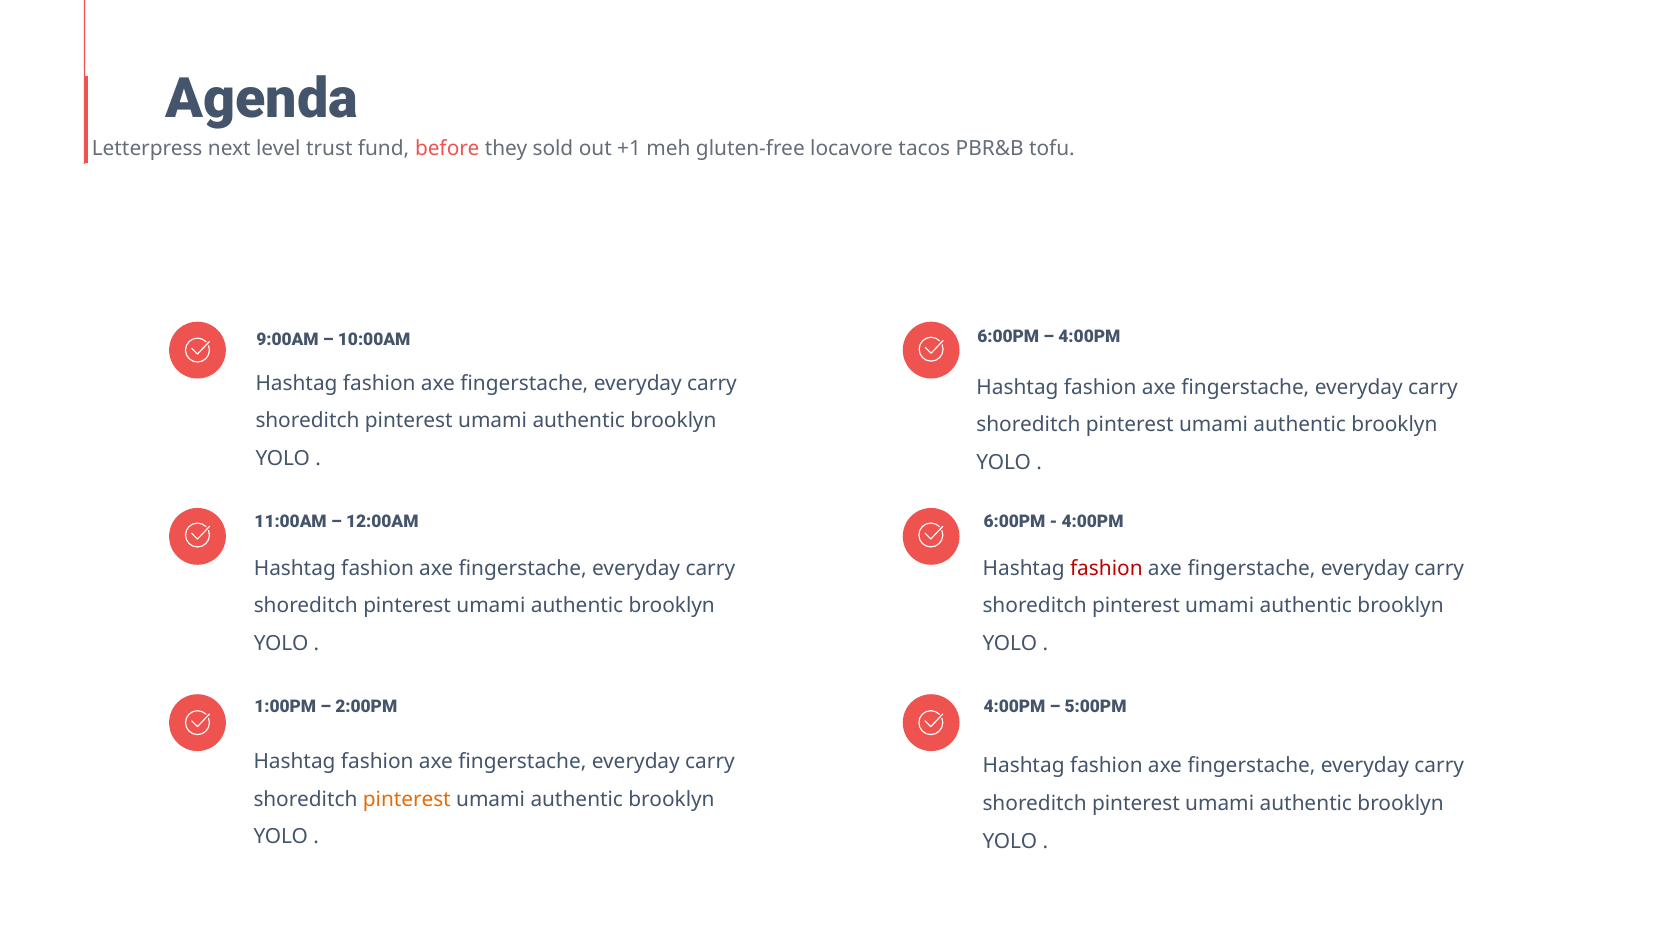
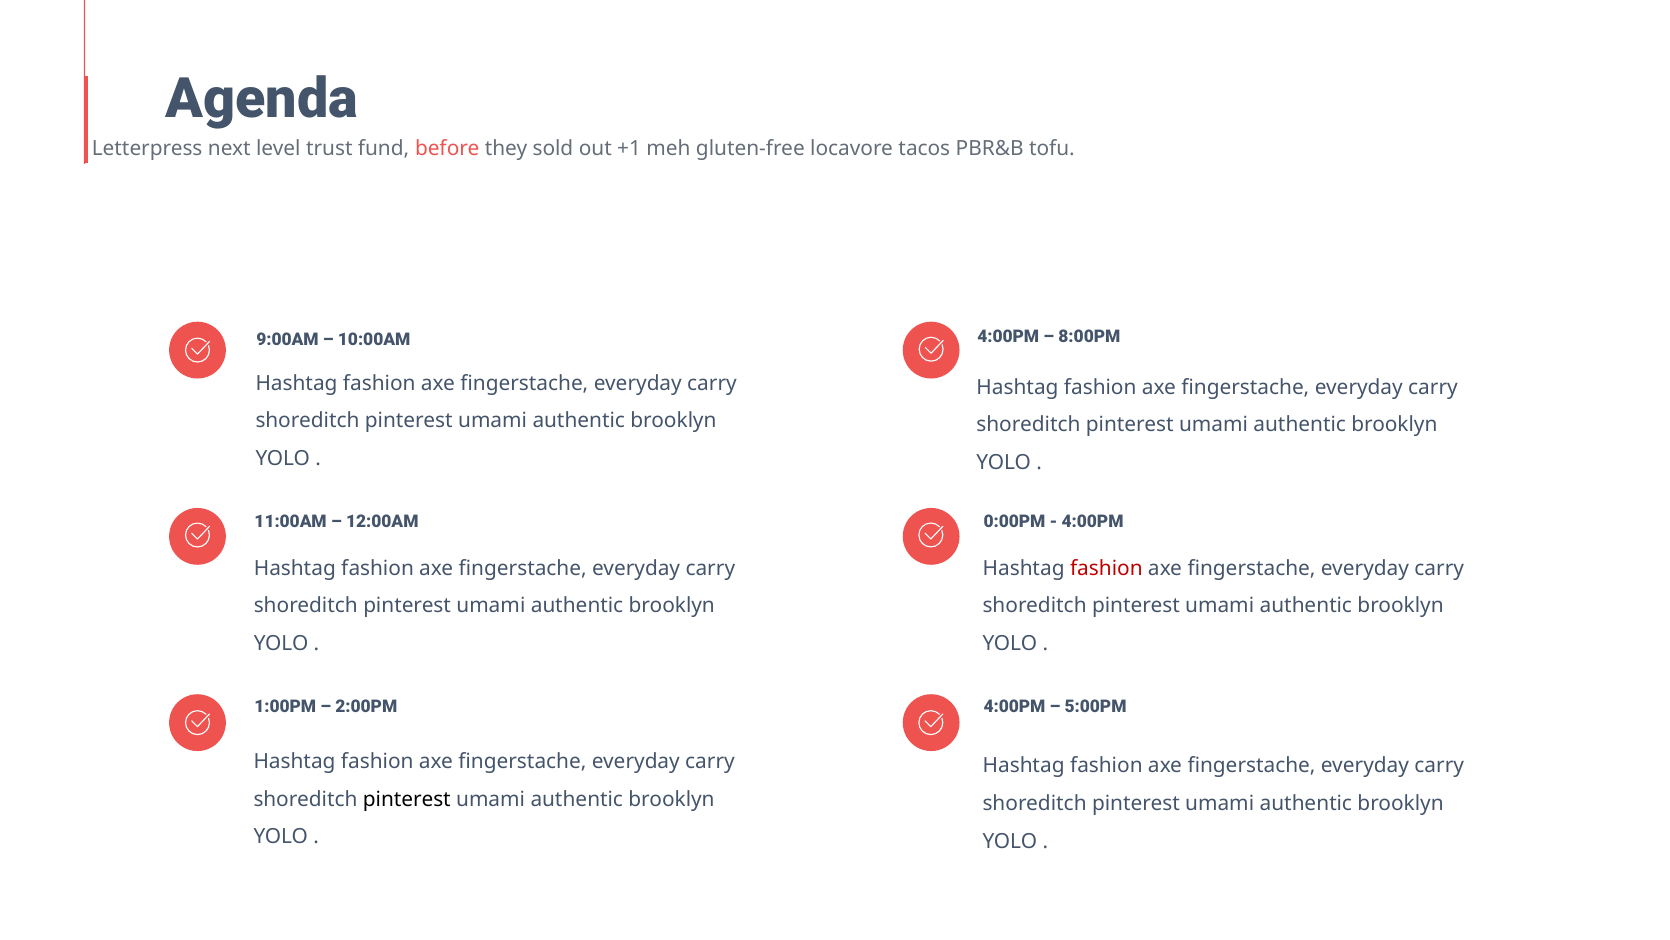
6:00PM at (1008, 337): 6:00PM -> 4:00PM
4:00PM at (1089, 337): 4:00PM -> 8:00PM
6:00PM at (1015, 521): 6:00PM -> 0:00PM
pinterest at (407, 799) colour: orange -> black
